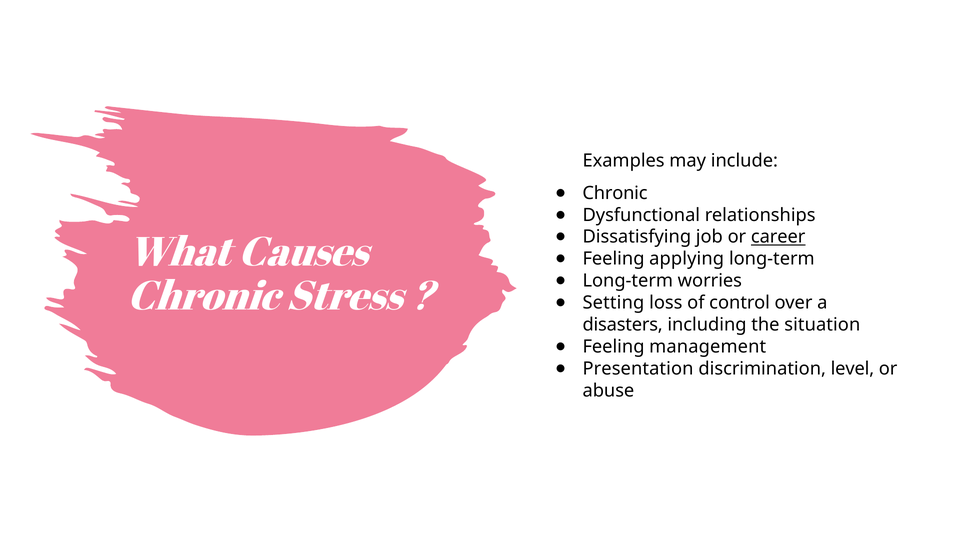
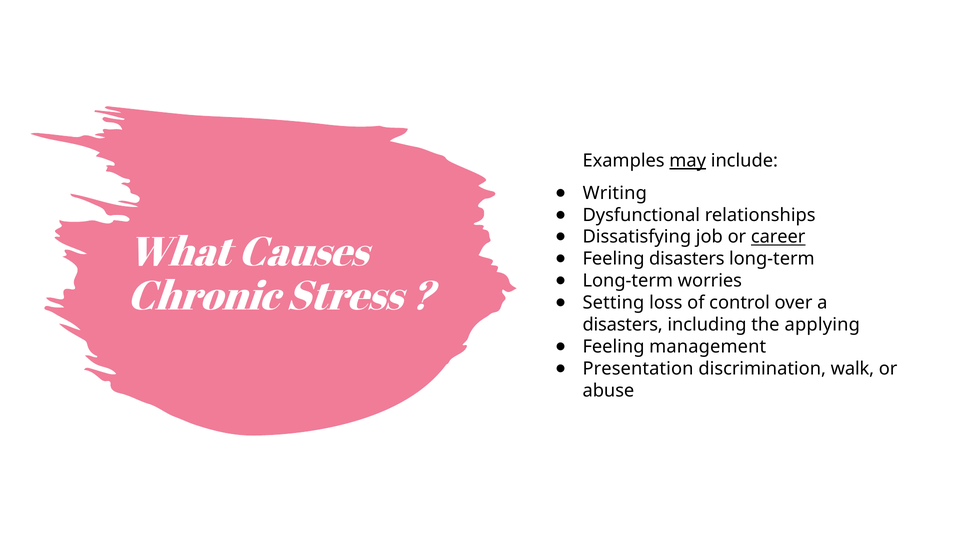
may underline: none -> present
Chronic at (615, 193): Chronic -> Writing
Feeling applying: applying -> disasters
situation: situation -> applying
level: level -> walk
